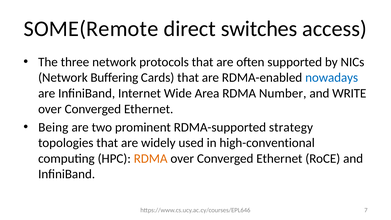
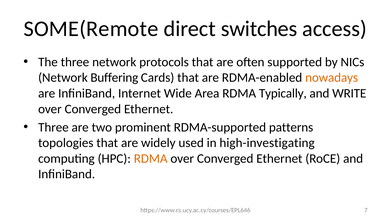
nowadays colour: blue -> orange
Number: Number -> Typically
Being at (53, 127): Being -> Three
strategy: strategy -> patterns
high-conventional: high-conventional -> high-investigating
